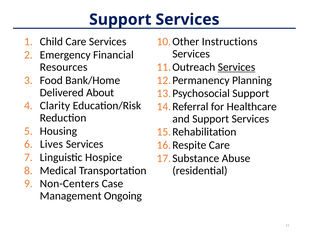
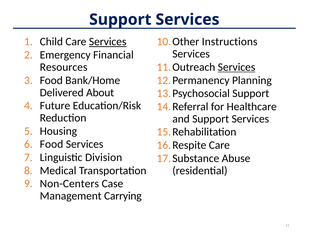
Services at (108, 42) underline: none -> present
Clarity: Clarity -> Future
Lives at (51, 144): Lives -> Food
Hospice: Hospice -> Division
Ongoing: Ongoing -> Carrying
